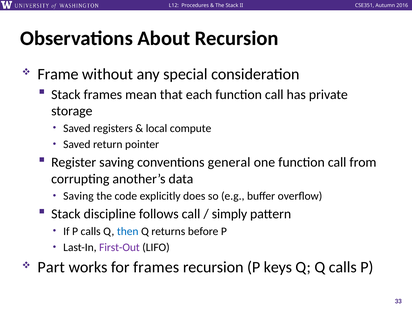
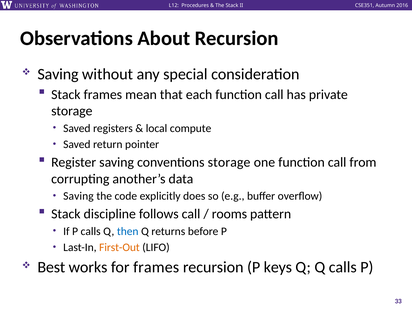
Frame at (58, 74): Frame -> Saving
conventions general: general -> storage
simply: simply -> rooms
First-Out colour: purple -> orange
Part: Part -> Best
